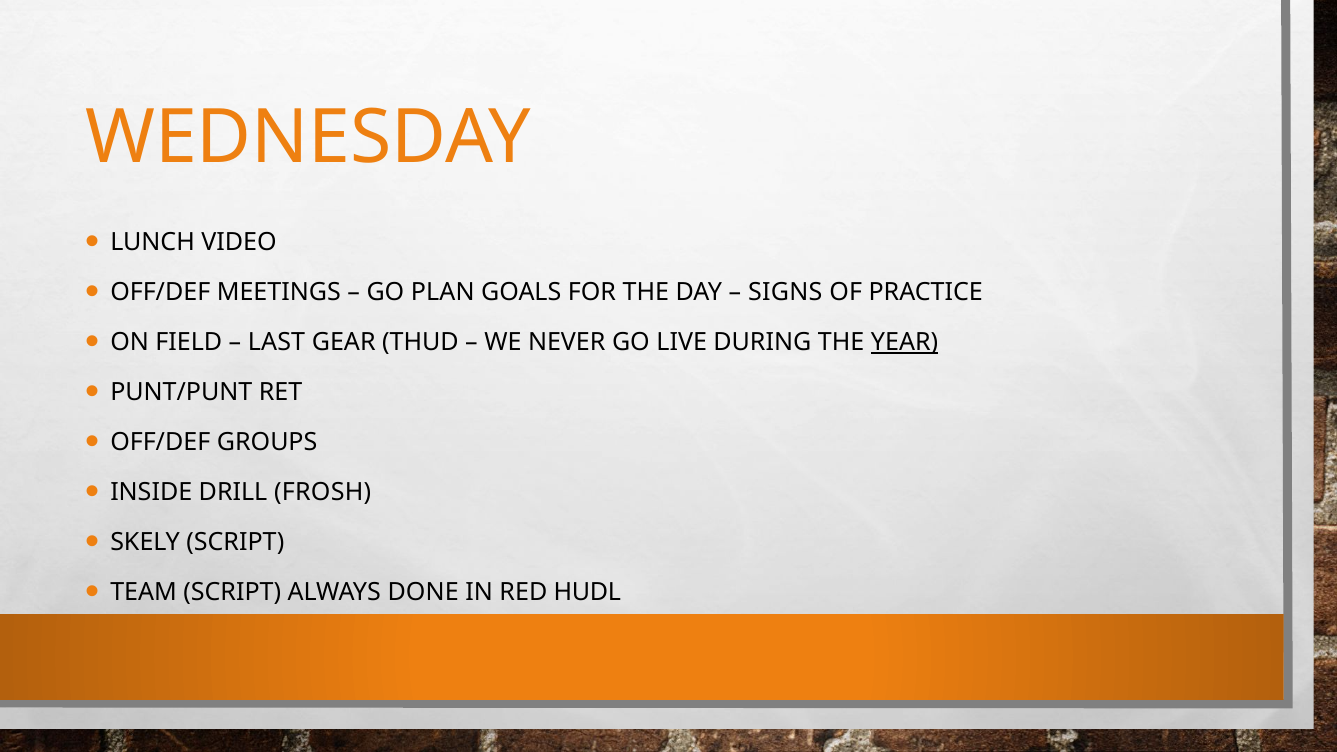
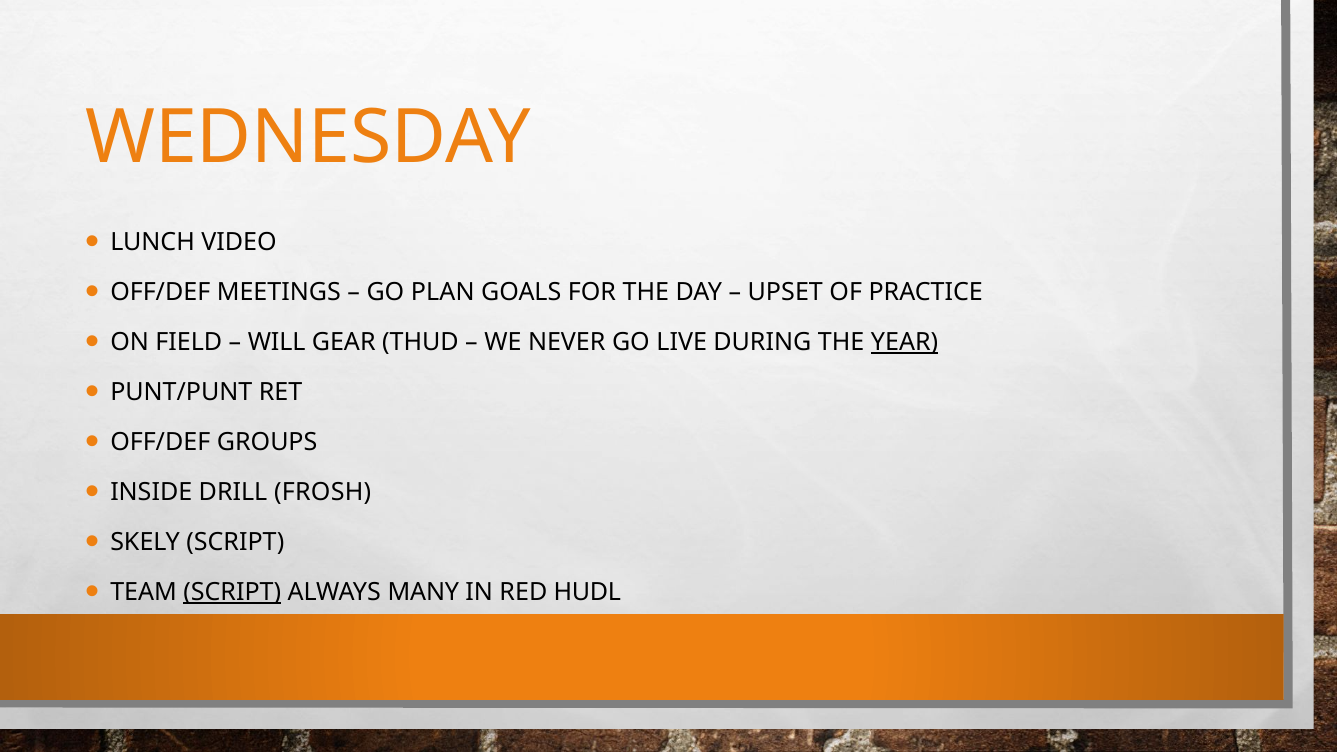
SIGNS: SIGNS -> UPSET
LAST: LAST -> WILL
SCRIPT at (232, 592) underline: none -> present
DONE: DONE -> MANY
